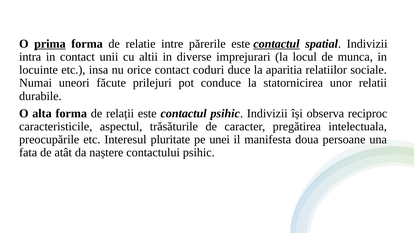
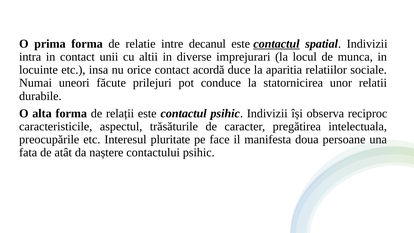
prima underline: present -> none
părerile: părerile -> decanul
coduri: coduri -> acordă
unei: unei -> face
